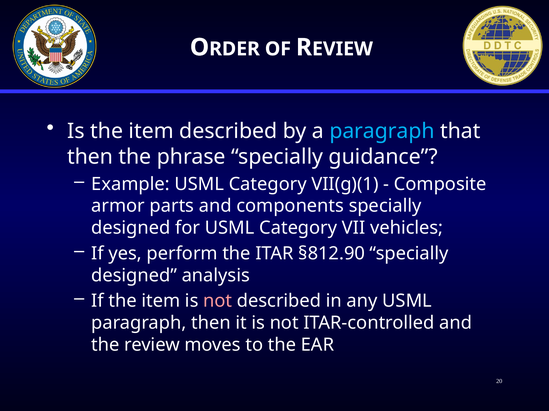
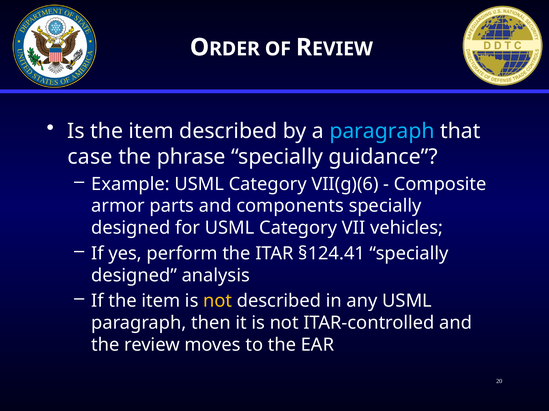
then at (90, 157): then -> case
VII(g)(1: VII(g)(1 -> VII(g)(6
§812.90: §812.90 -> §124.41
not at (218, 301) colour: pink -> yellow
